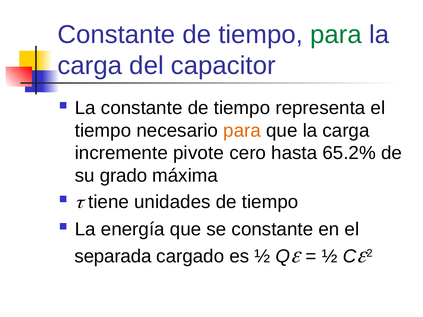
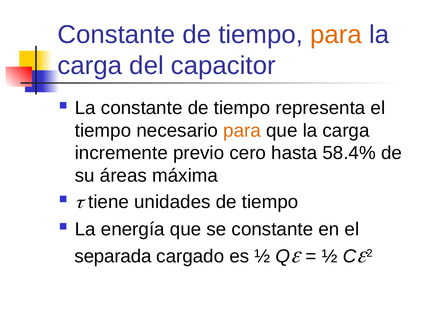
para at (336, 35) colour: green -> orange
pivote: pivote -> previo
65.2%: 65.2% -> 58.4%
grado: grado -> áreas
